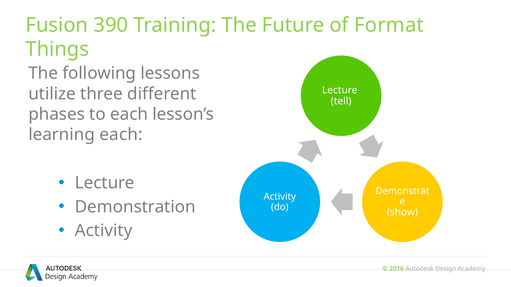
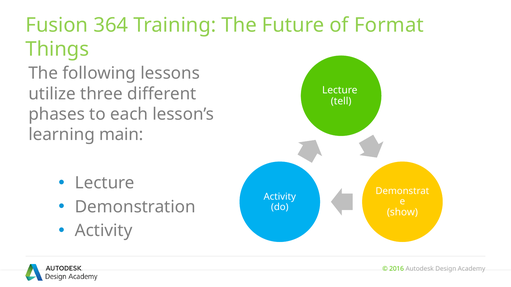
390: 390 -> 364
learning each: each -> main
